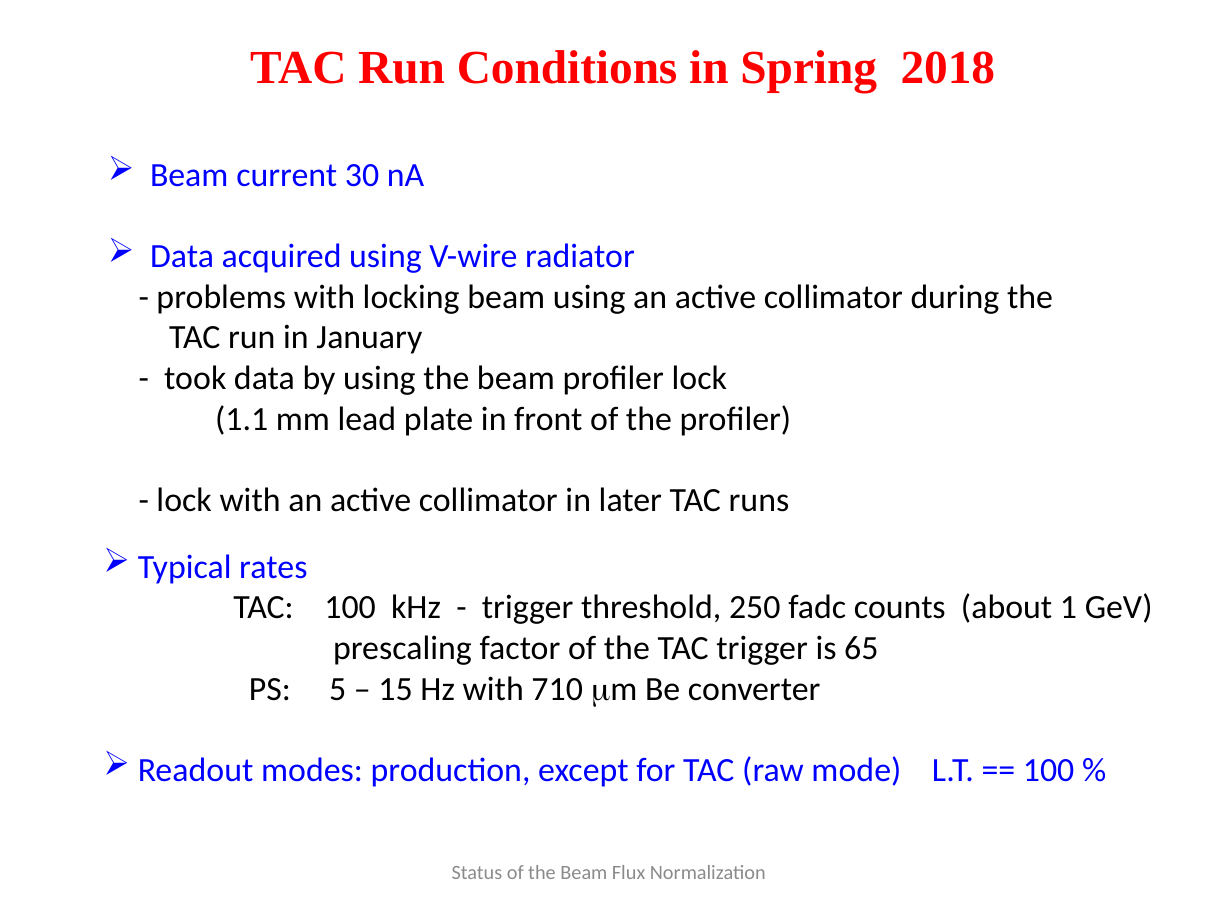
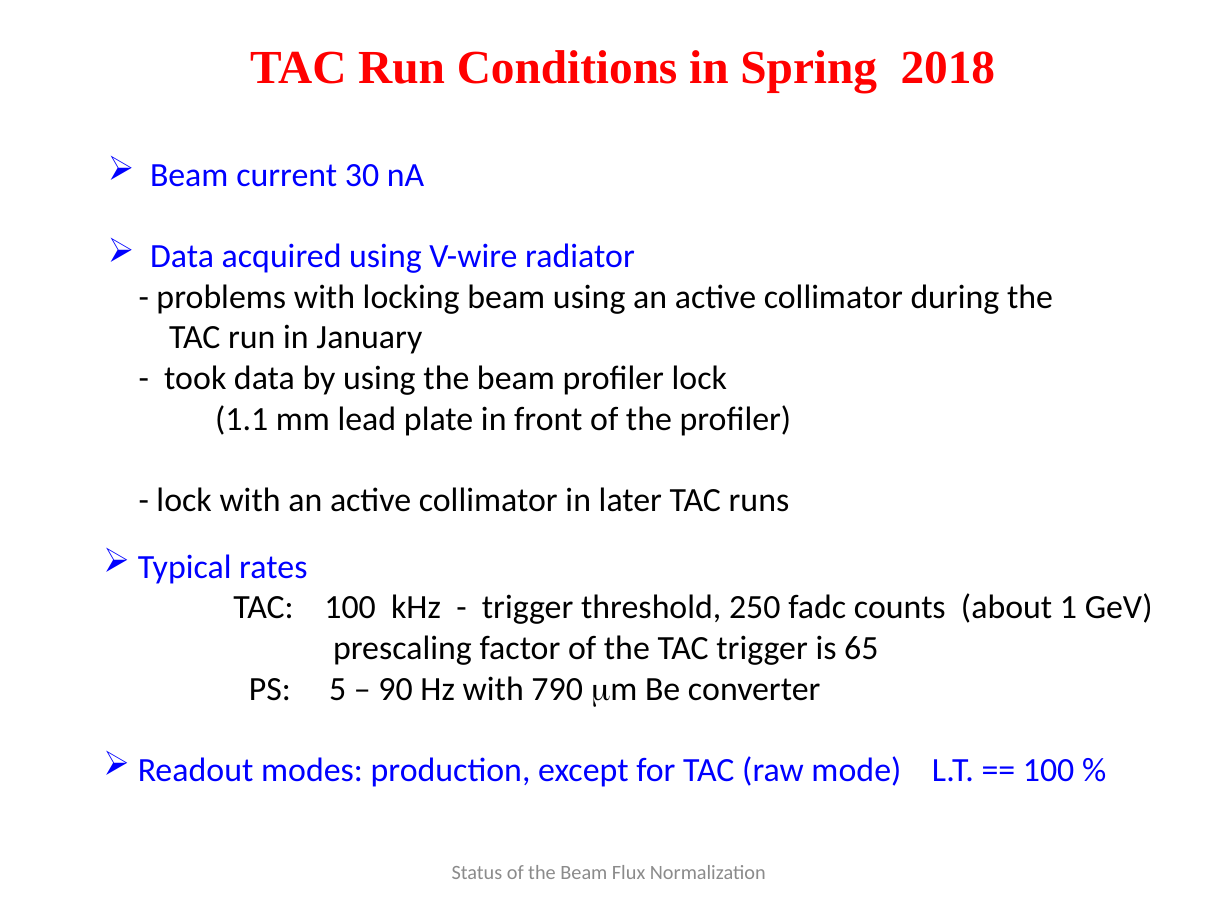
15: 15 -> 90
710: 710 -> 790
